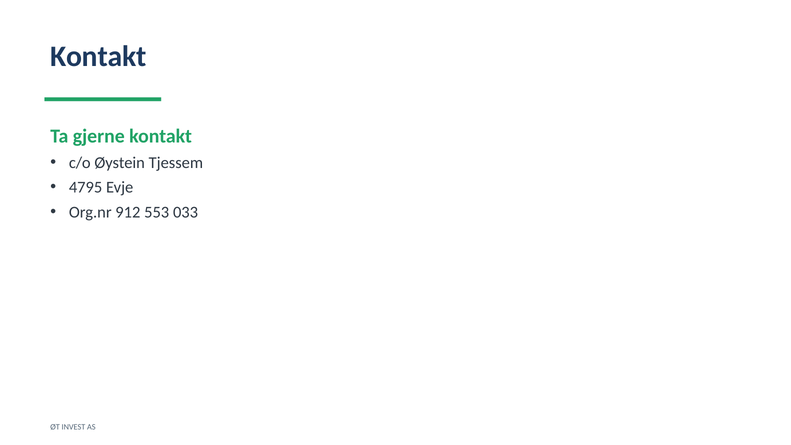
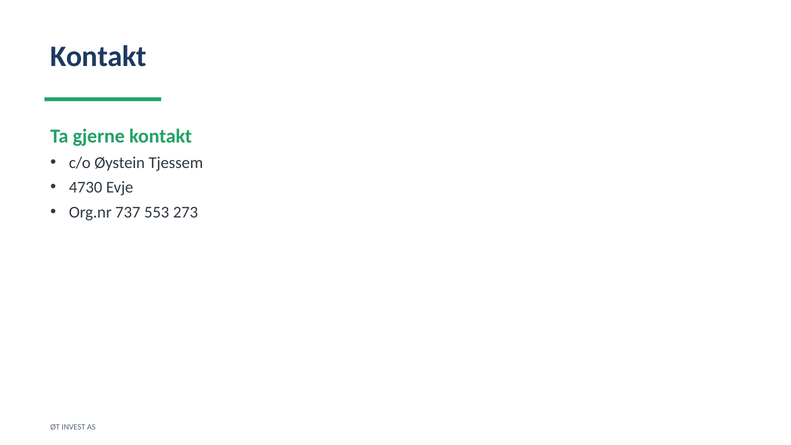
4795: 4795 -> 4730
912: 912 -> 737
033: 033 -> 273
